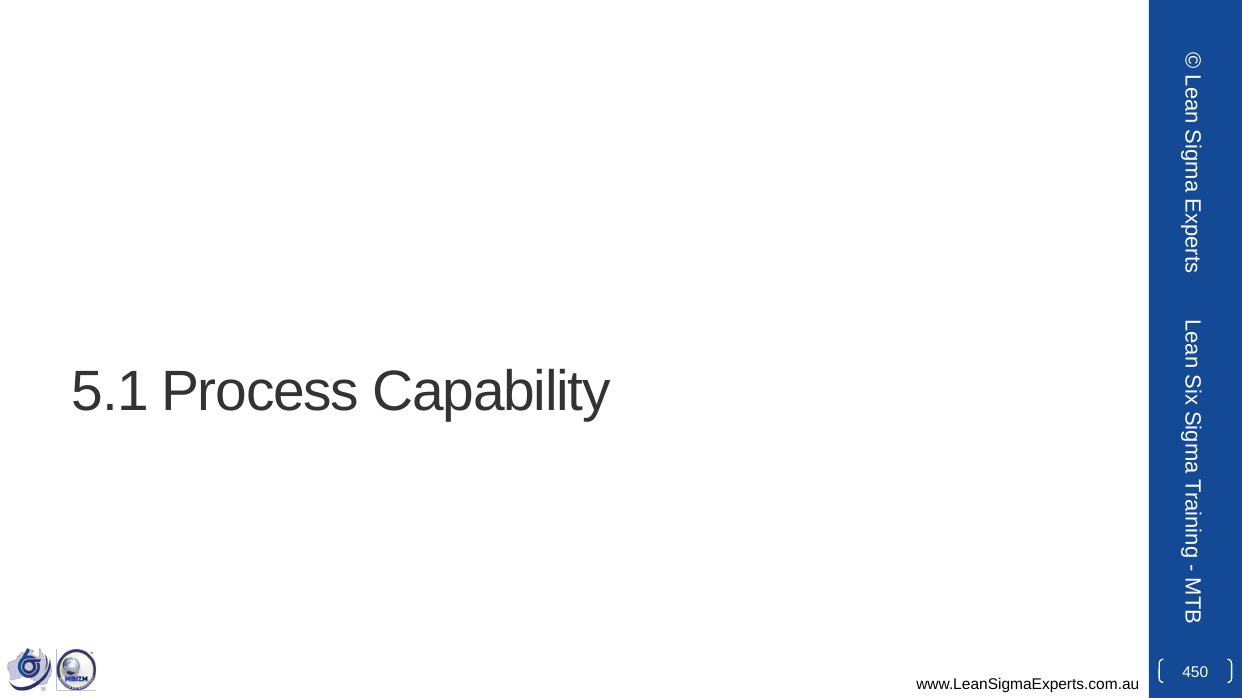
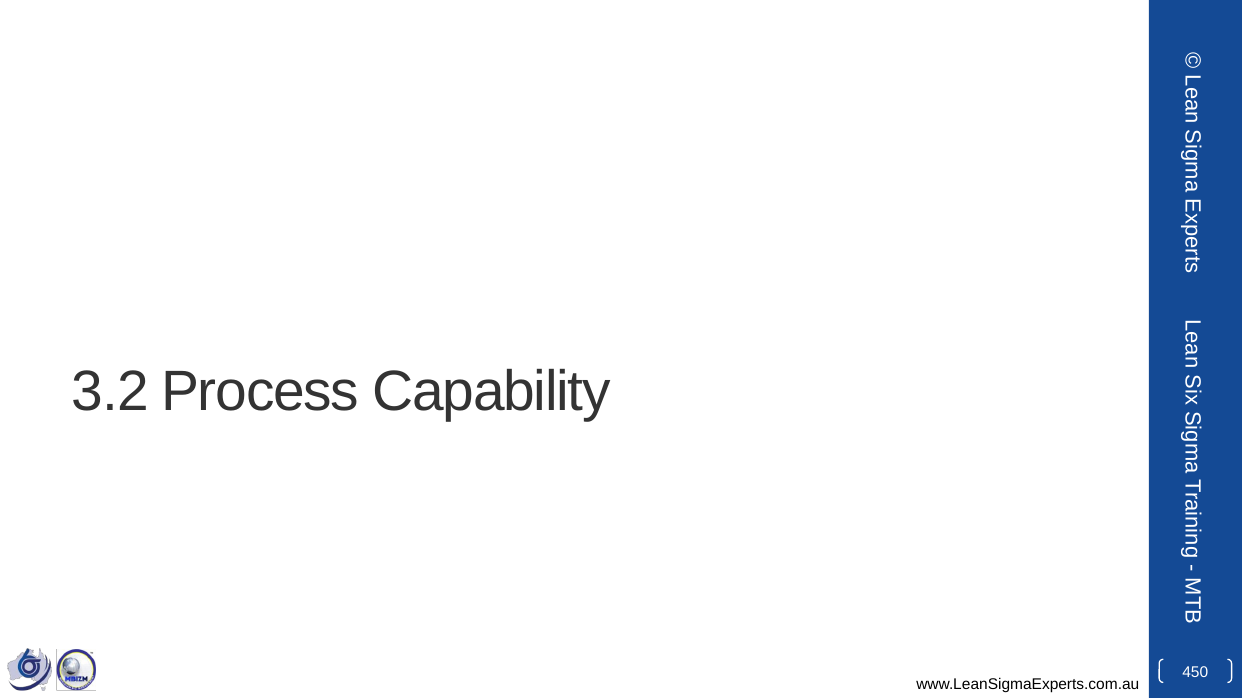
5.1: 5.1 -> 3.2
